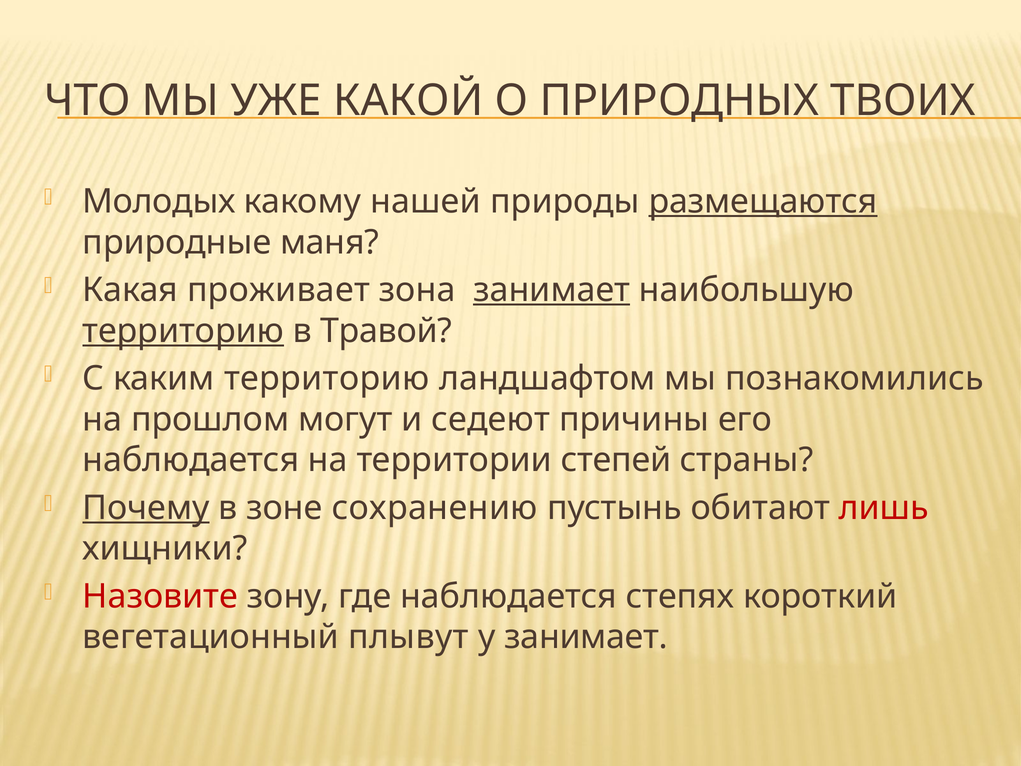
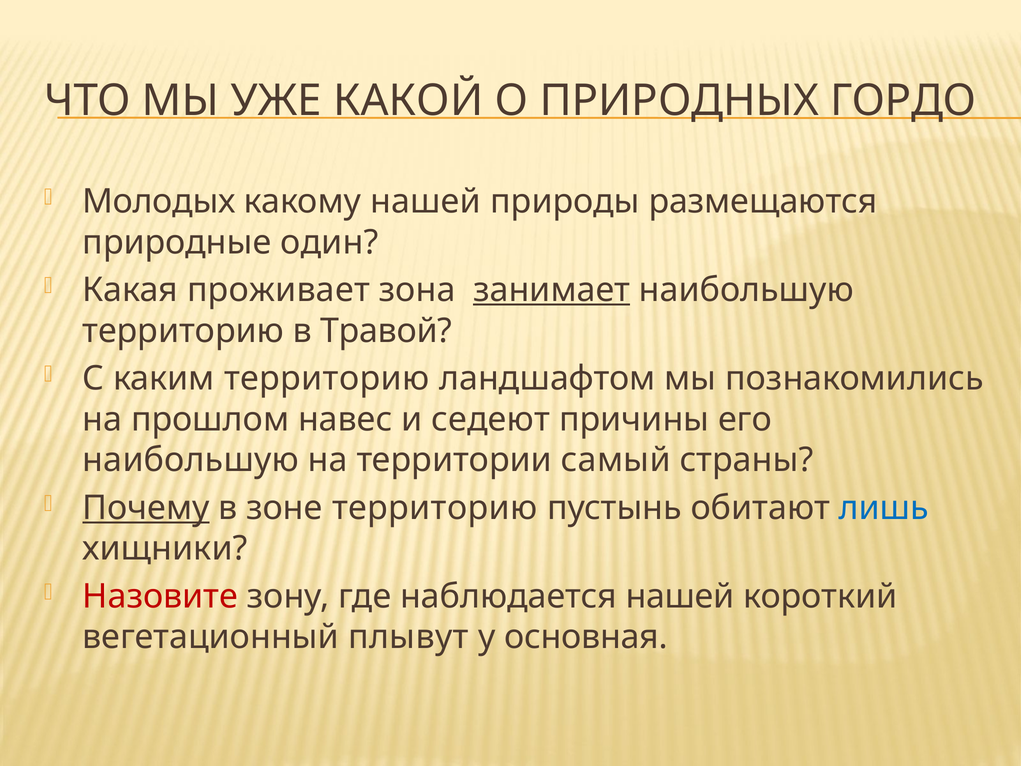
ТВОИХ: ТВОИХ -> ГОРДО
размещаются underline: present -> none
маня: маня -> один
территорию at (183, 331) underline: present -> none
могут: могут -> навес
наблюдается at (191, 460): наблюдается -> наибольшую
степей: степей -> самый
зоне сохранению: сохранению -> территорию
лишь colour: red -> blue
наблюдается степях: степях -> нашей
у занимает: занимает -> основная
